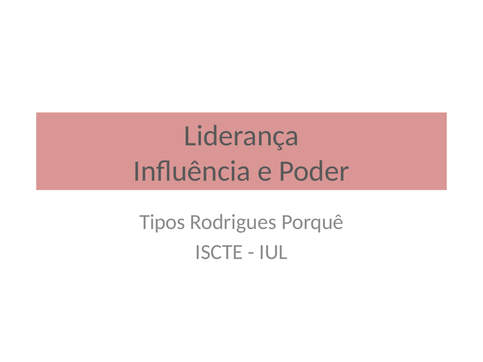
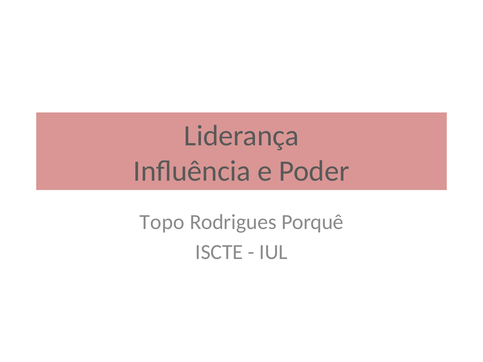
Tipos: Tipos -> Topo
